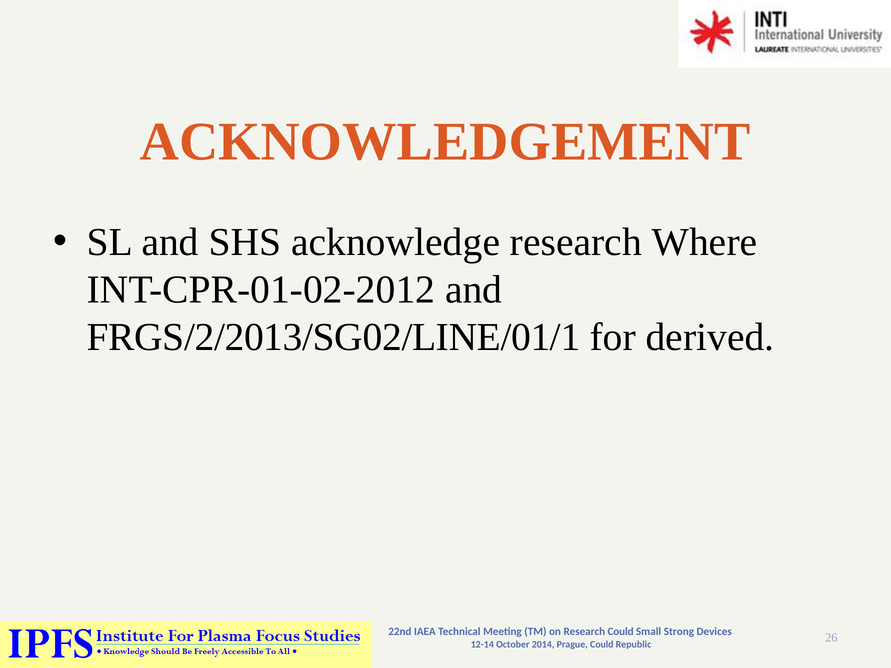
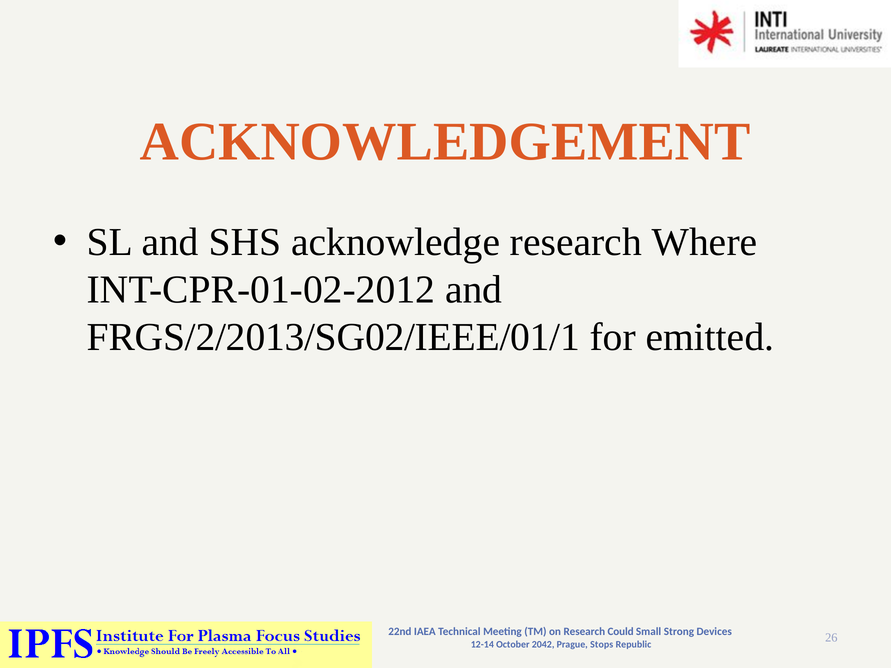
FRGS/2/2013/SG02/LINE/01/1: FRGS/2/2013/SG02/LINE/01/1 -> FRGS/2/2013/SG02/IEEE/01/1
derived: derived -> emitted
2014: 2014 -> 2042
Prague Could: Could -> Stops
